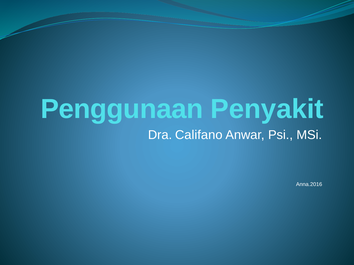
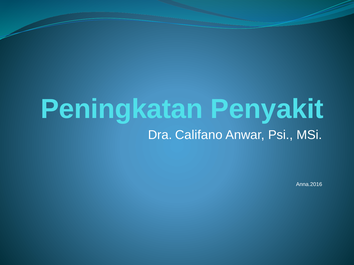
Penggunaan: Penggunaan -> Peningkatan
